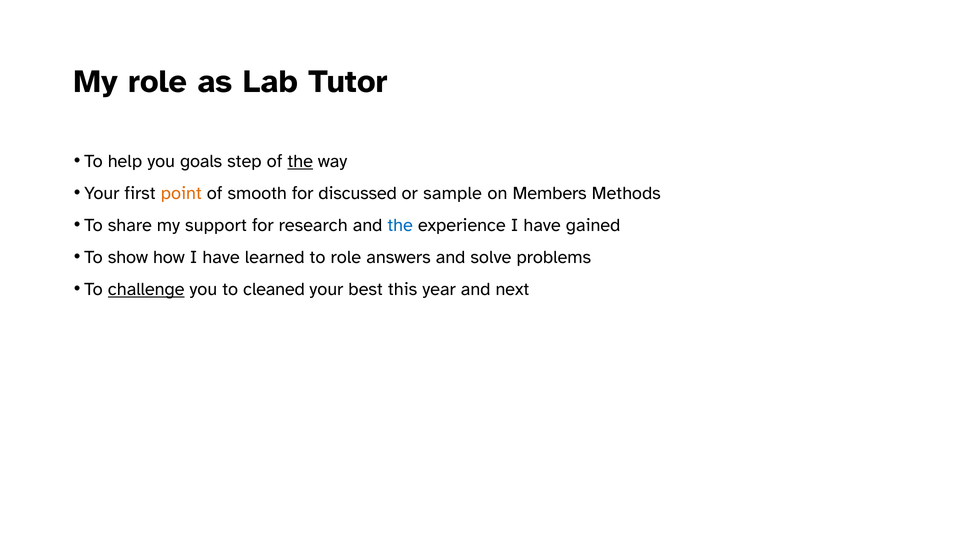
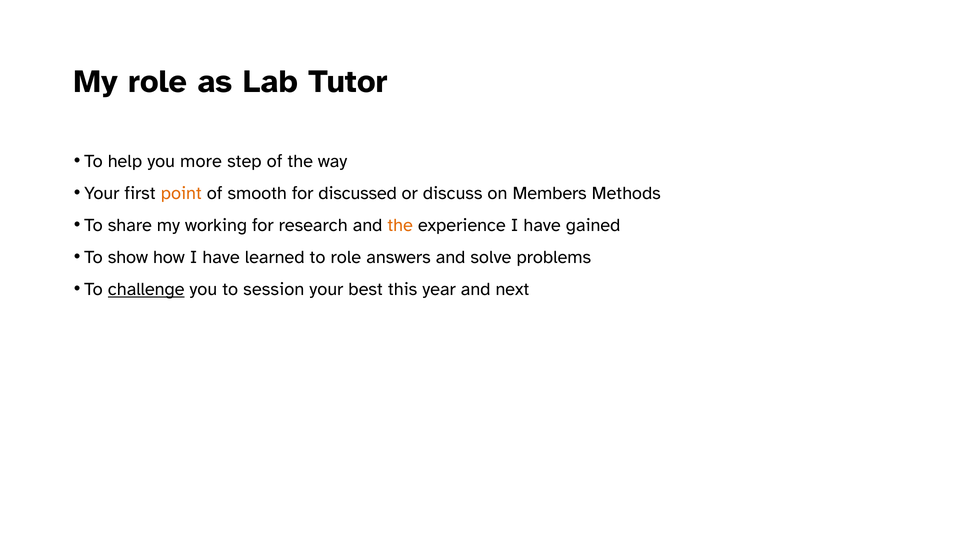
goals: goals -> more
the at (300, 161) underline: present -> none
sample: sample -> discuss
support: support -> working
the at (400, 225) colour: blue -> orange
cleaned: cleaned -> session
